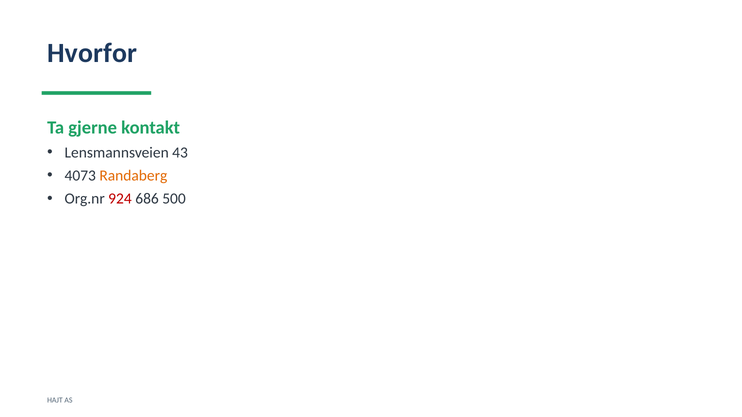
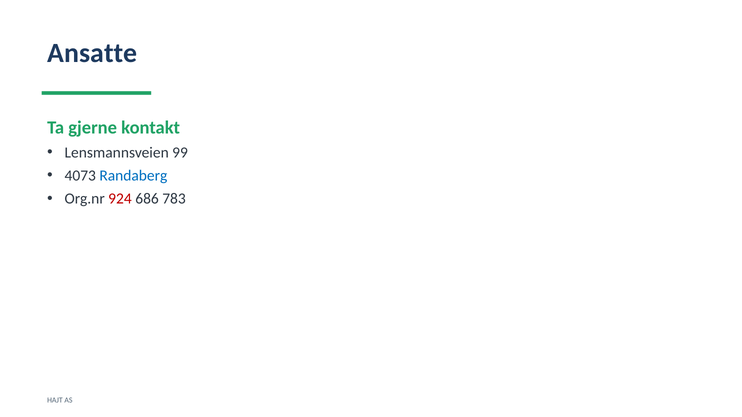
Hvorfor: Hvorfor -> Ansatte
43: 43 -> 99
Randaberg colour: orange -> blue
500: 500 -> 783
